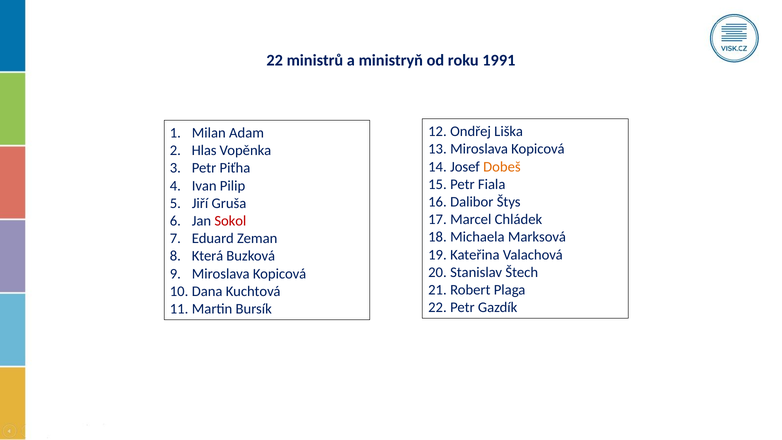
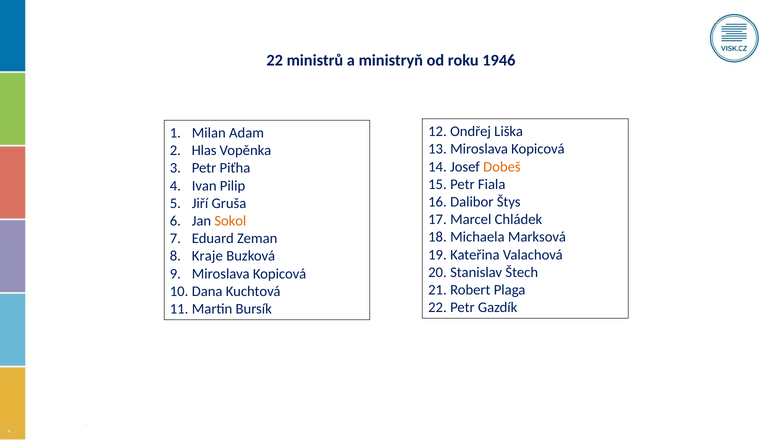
1991: 1991 -> 1946
Sokol colour: red -> orange
Která: Která -> Kraje
